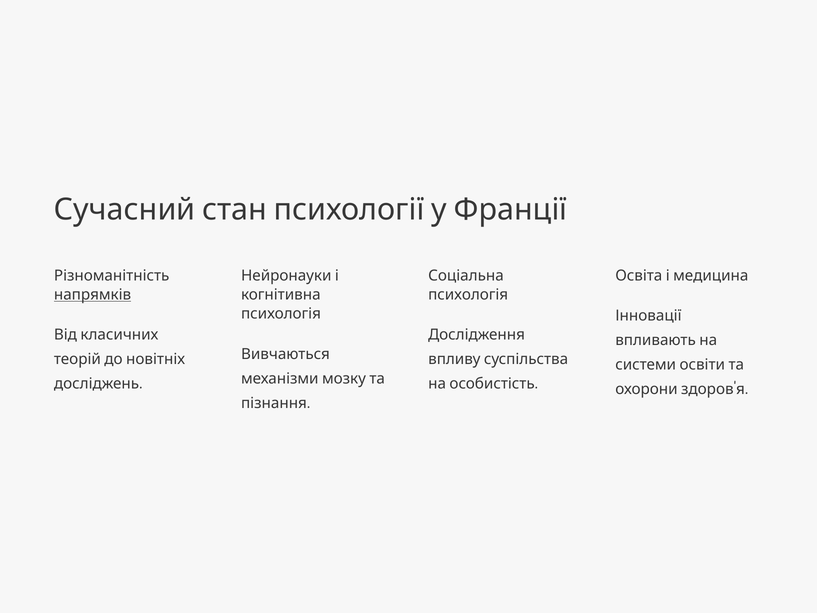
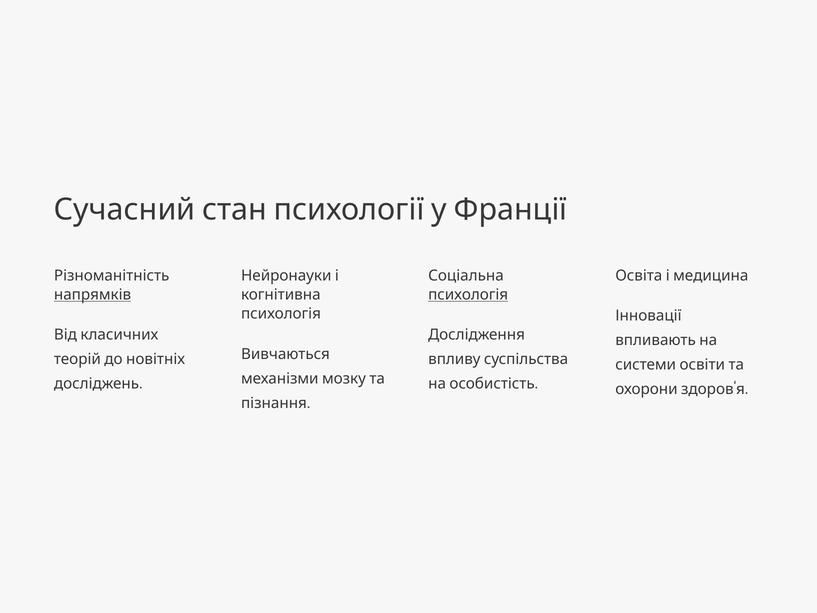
психологія at (468, 295) underline: none -> present
